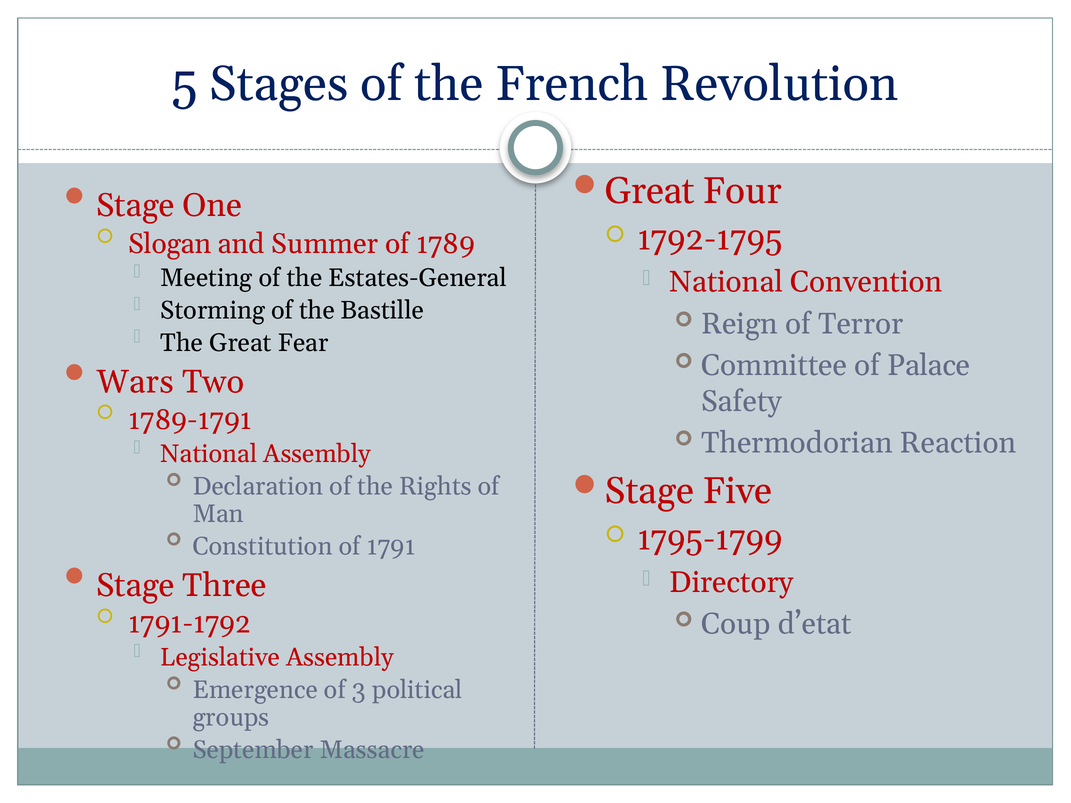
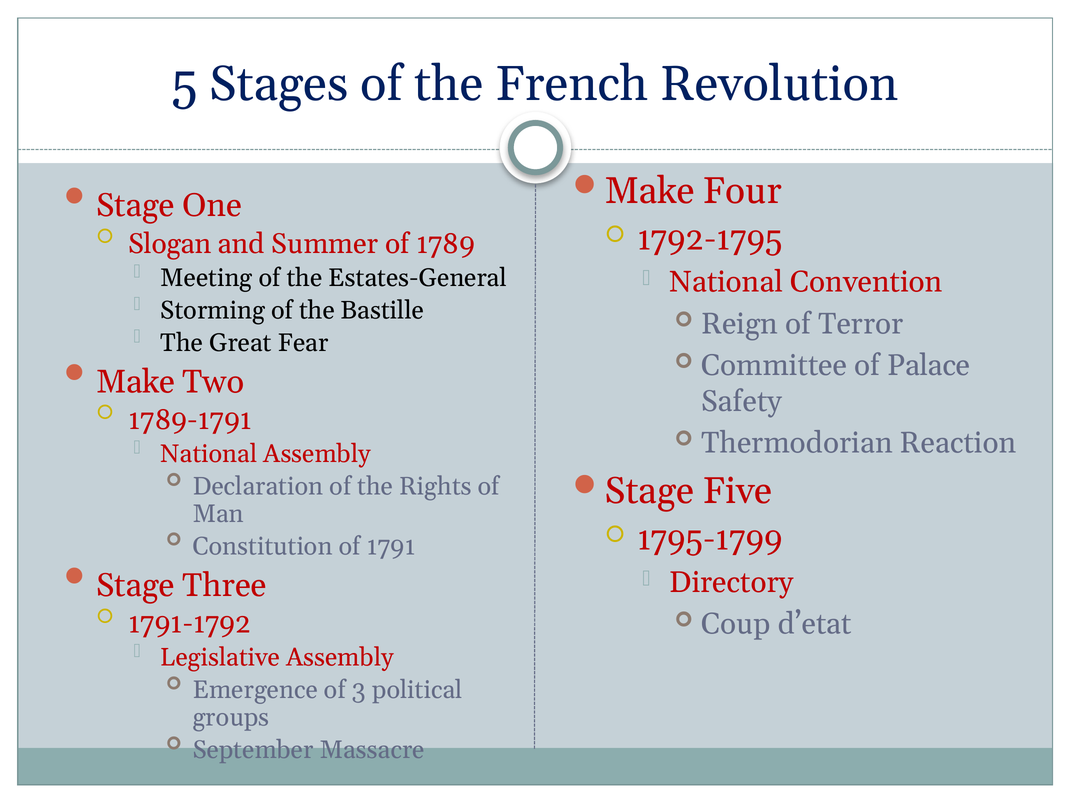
Great at (650, 191): Great -> Make
Wars at (135, 382): Wars -> Make
